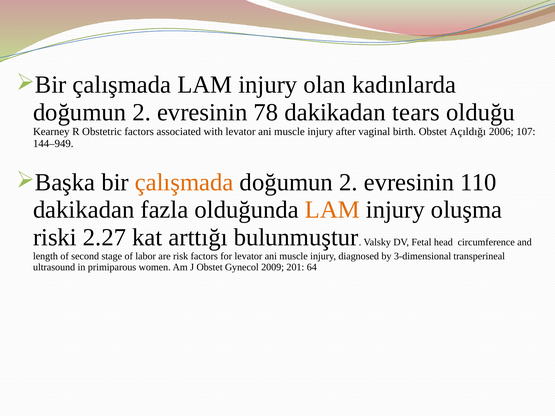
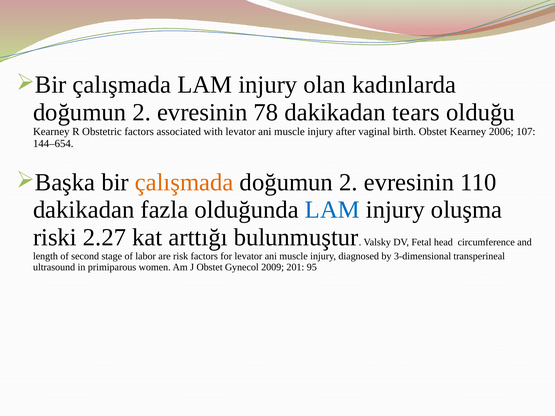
Obstet Açıldığı: Açıldığı -> Kearney
144–949: 144–949 -> 144–654
LAM at (332, 210) colour: orange -> blue
64: 64 -> 95
